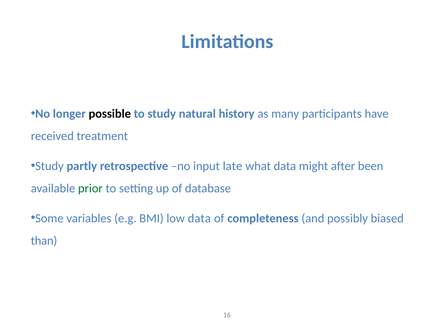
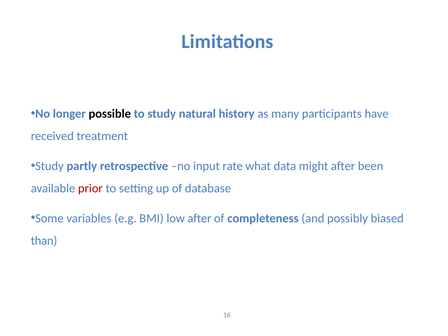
late: late -> rate
prior colour: green -> red
low data: data -> after
